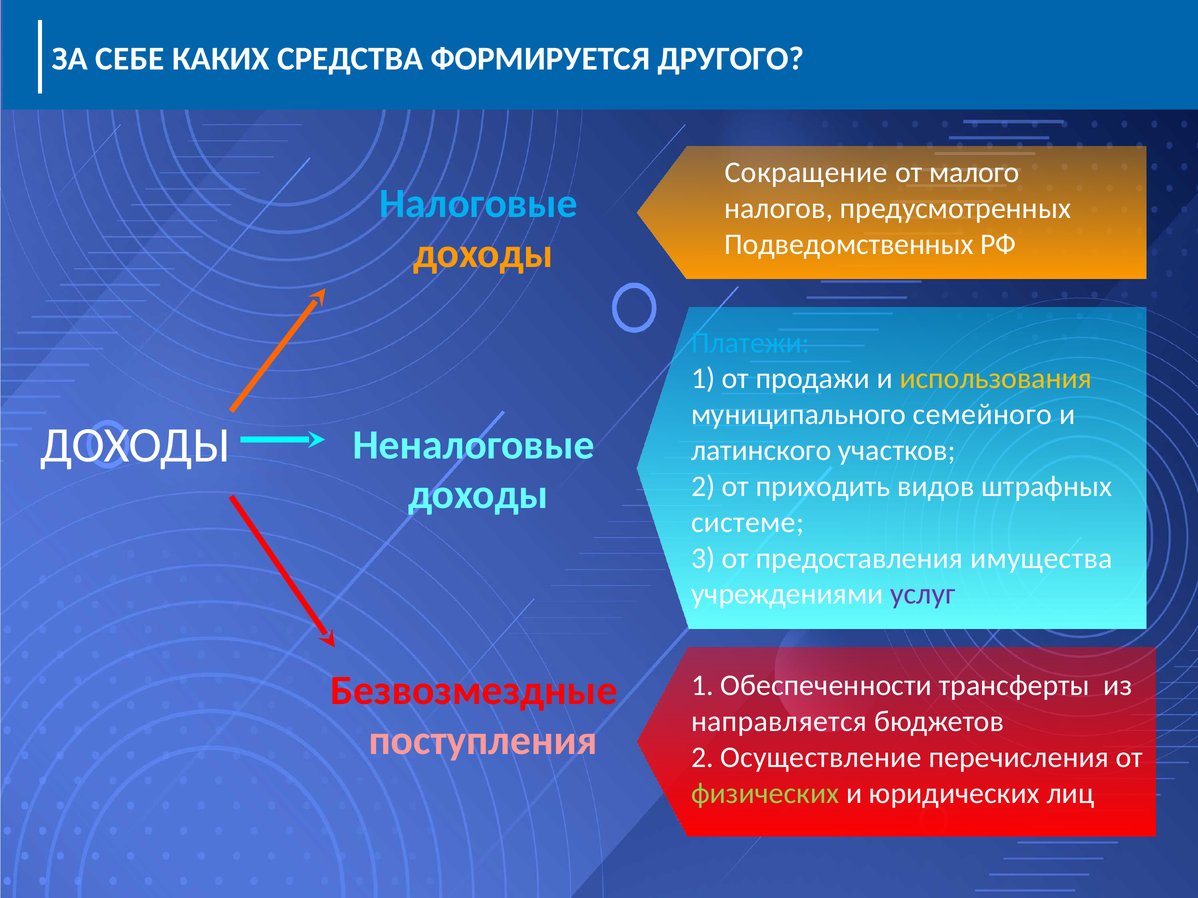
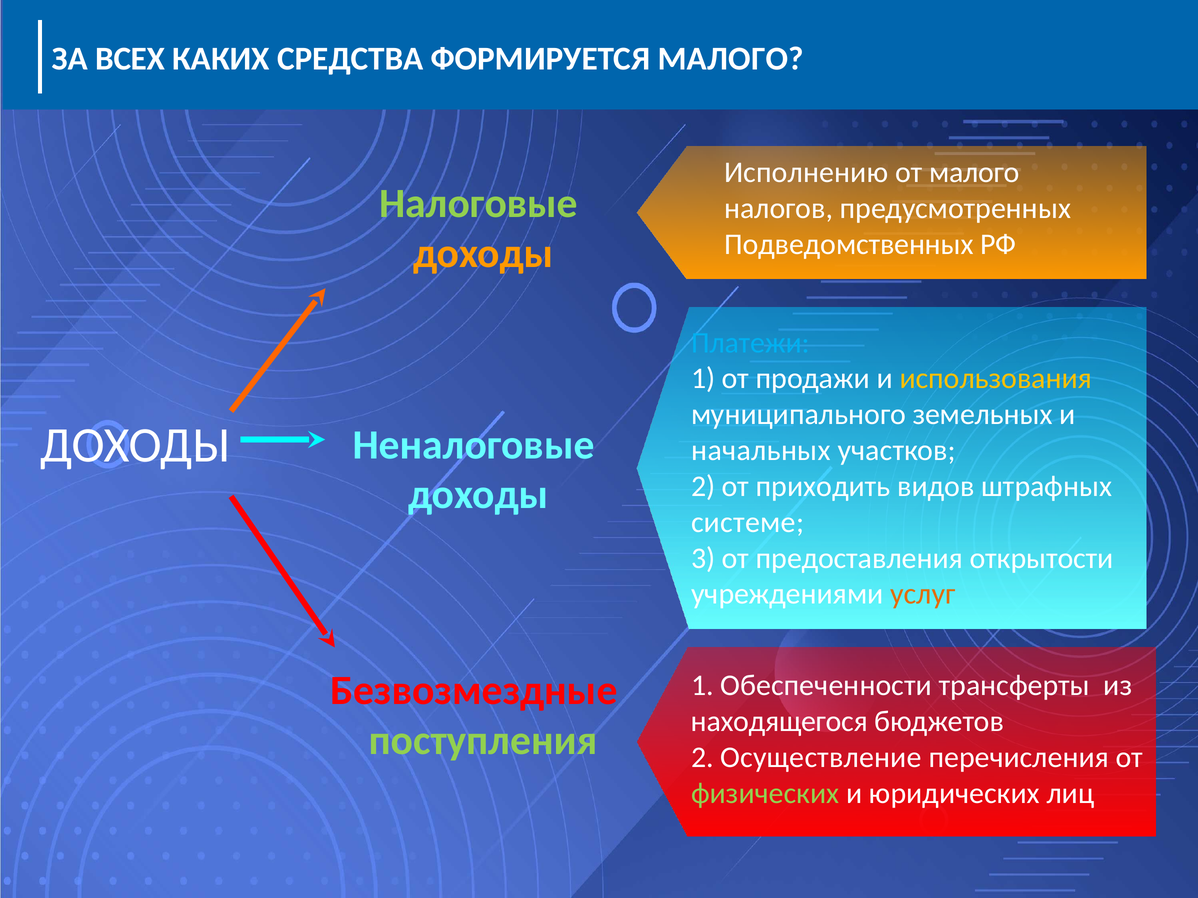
СЕБЕ: СЕБЕ -> ВСЕХ
ФОРМИРУЕТСЯ ДРУГОГО: ДРУГОГО -> МАЛОГО
Сокращение: Сокращение -> Исполнению
Налоговые colour: light blue -> light green
семейного: семейного -> земельных
латинского: латинского -> начальных
имущества: имущества -> открытости
услуг colour: purple -> orange
направляется: направляется -> находящегося
поступления colour: pink -> light green
